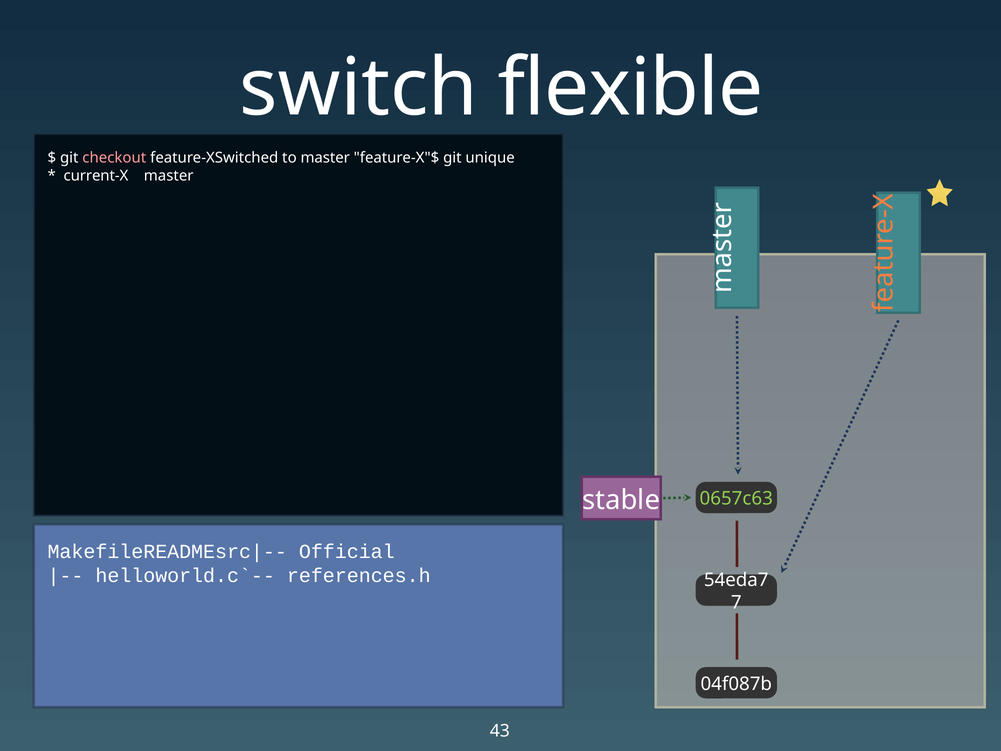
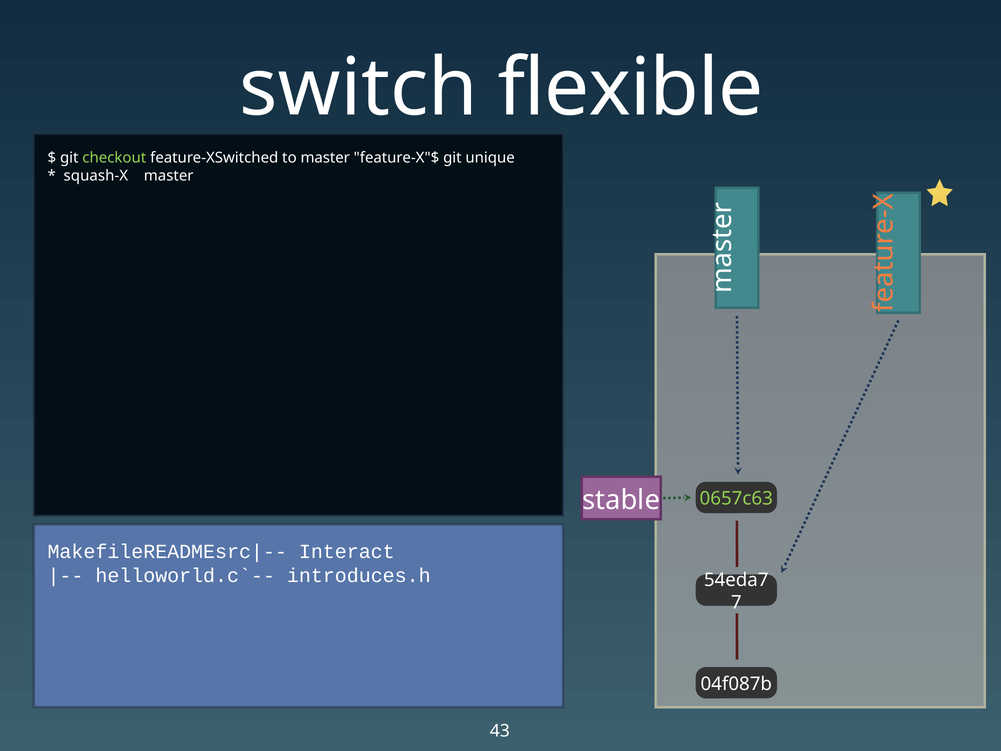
checkout colour: pink -> light green
current-X: current-X -> squash-X
Official: Official -> Interact
references.h: references.h -> introduces.h
